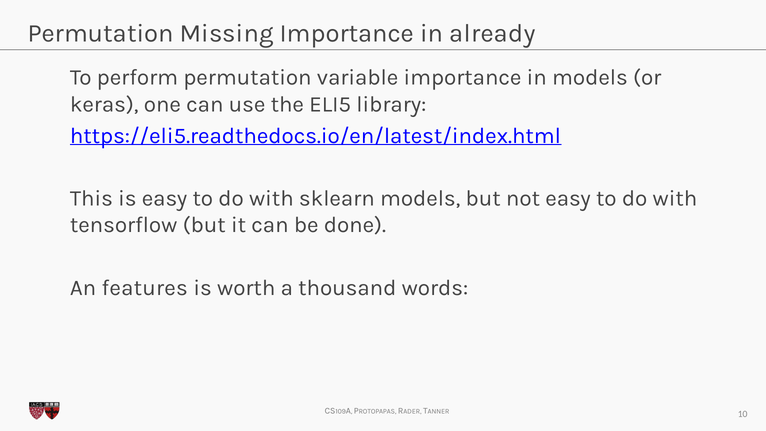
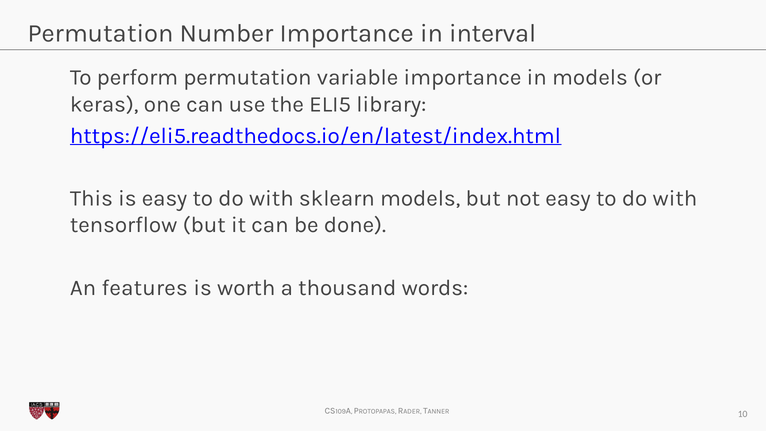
Missing: Missing -> Number
already: already -> interval
